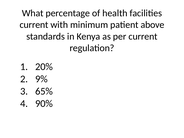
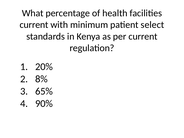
above: above -> select
9%: 9% -> 8%
